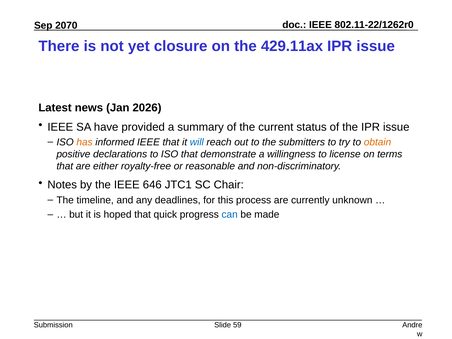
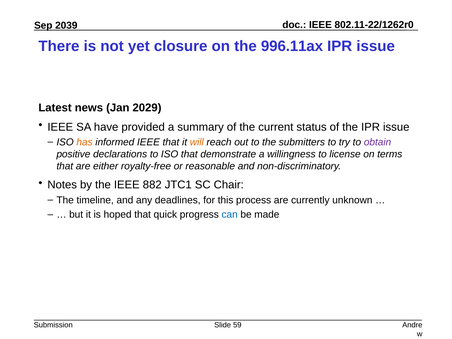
2070: 2070 -> 2039
429.11ax: 429.11ax -> 996.11ax
2026: 2026 -> 2029
will colour: blue -> orange
obtain colour: orange -> purple
646: 646 -> 882
